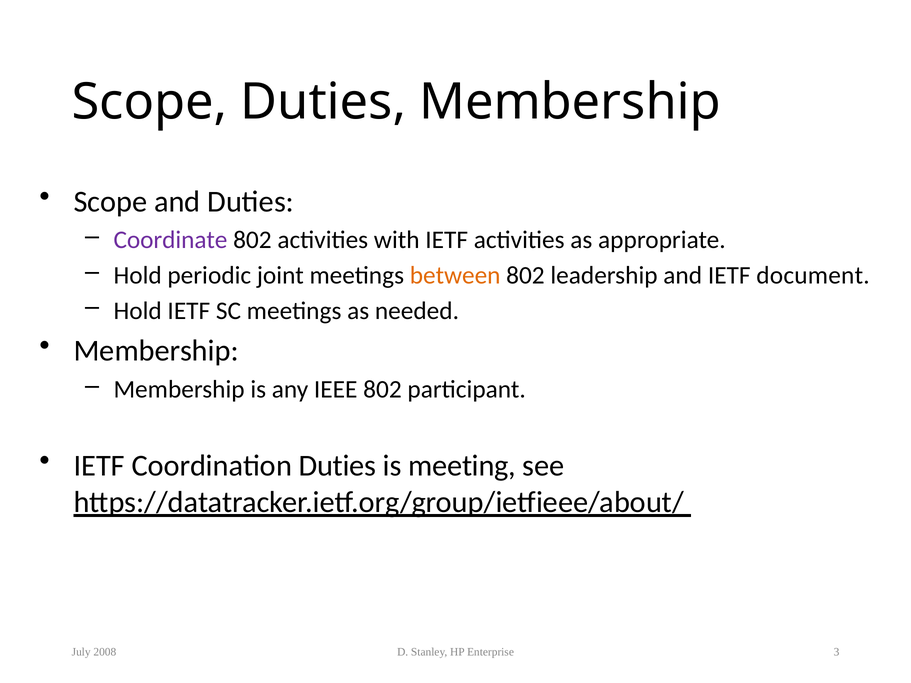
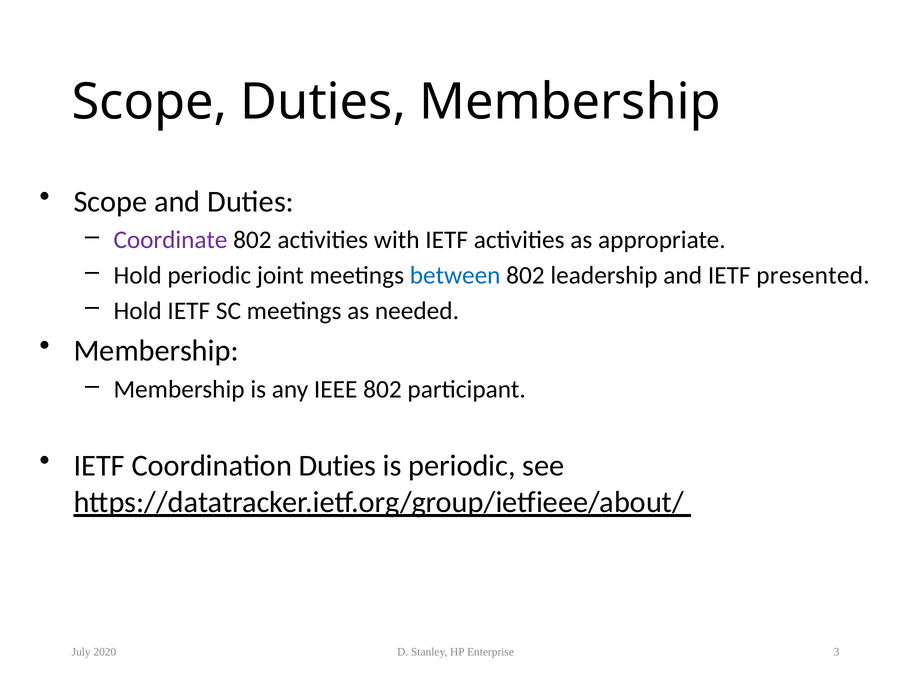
between colour: orange -> blue
document: document -> presented
is meeting: meeting -> periodic
2008: 2008 -> 2020
